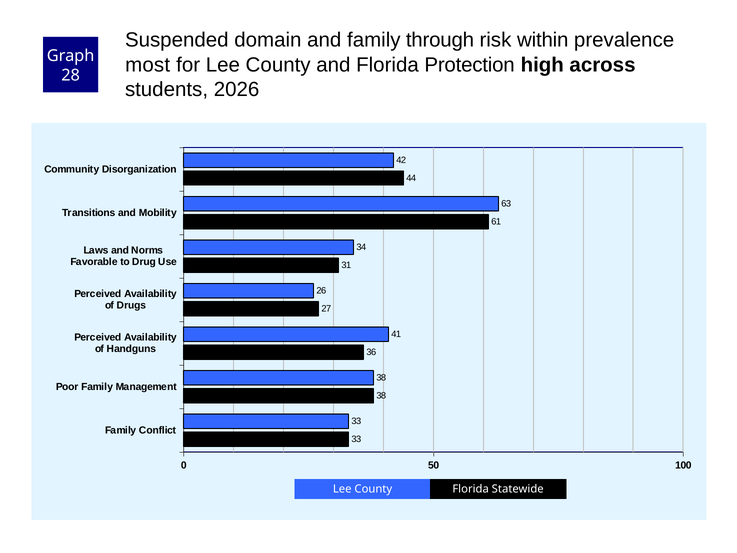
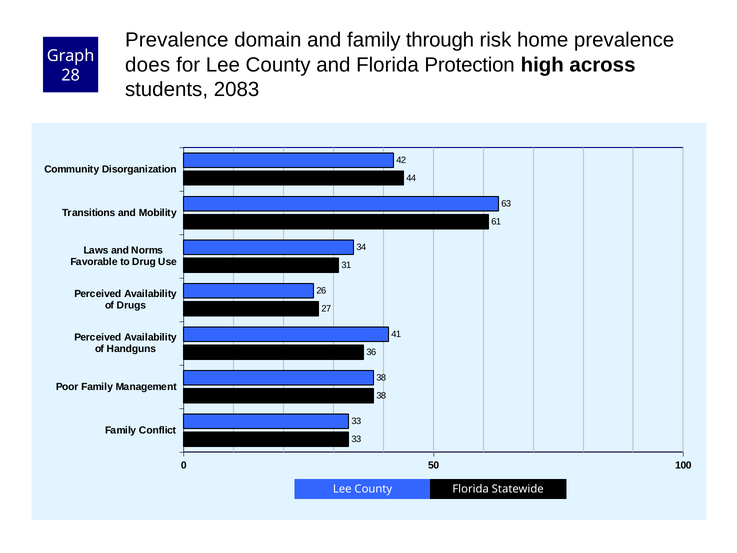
Suspended at (177, 40): Suspended -> Prevalence
within: within -> home
most: most -> does
2026: 2026 -> 2083
